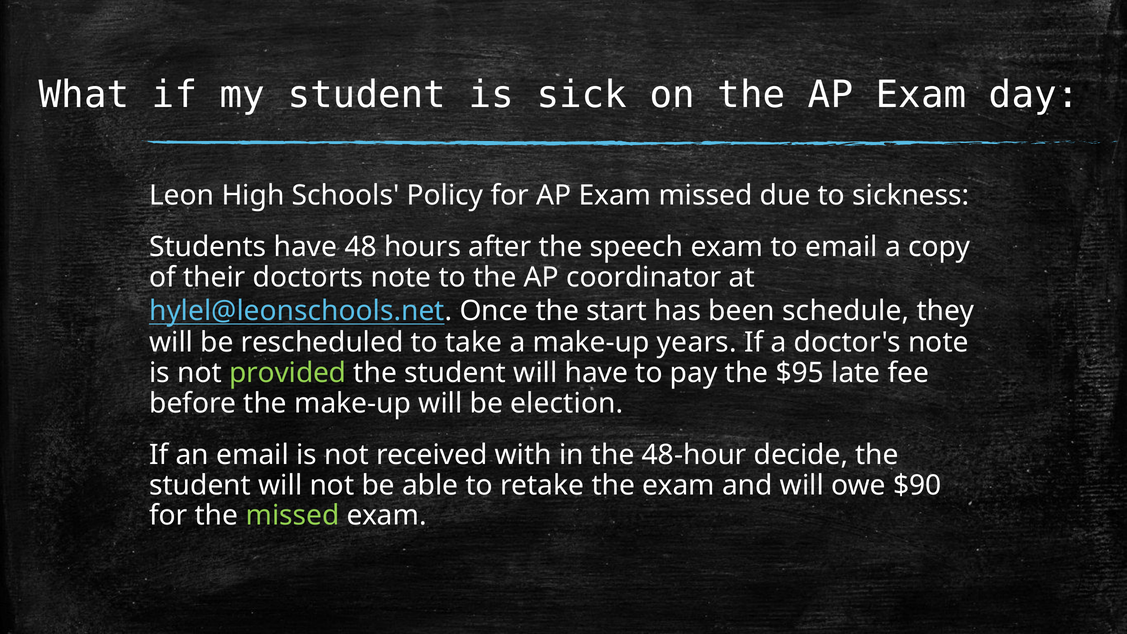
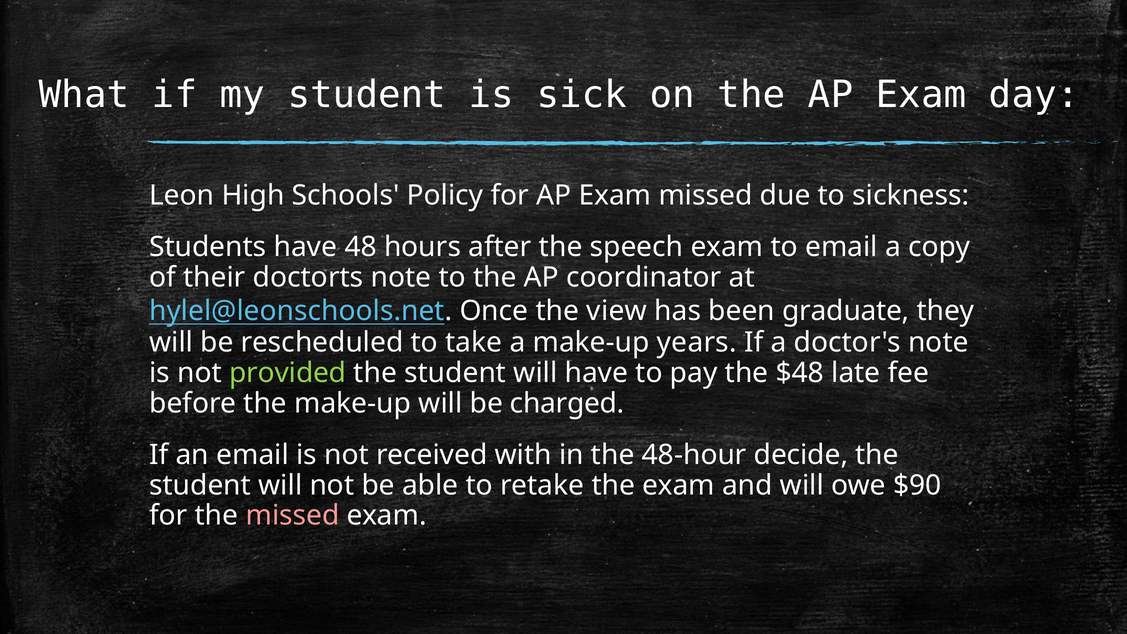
start: start -> view
schedule: schedule -> graduate
$95: $95 -> $48
election: election -> charged
missed at (293, 516) colour: light green -> pink
